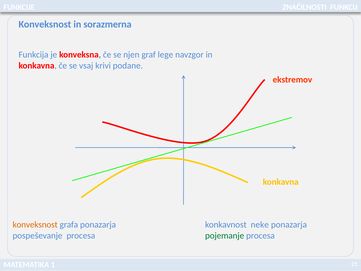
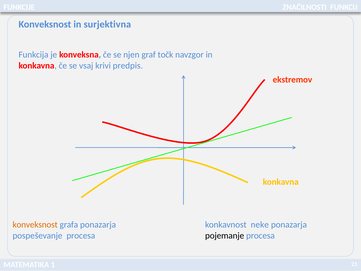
sorazmerna: sorazmerna -> surjektivna
lege: lege -> točk
podane: podane -> predpis
pojemanje colour: green -> black
